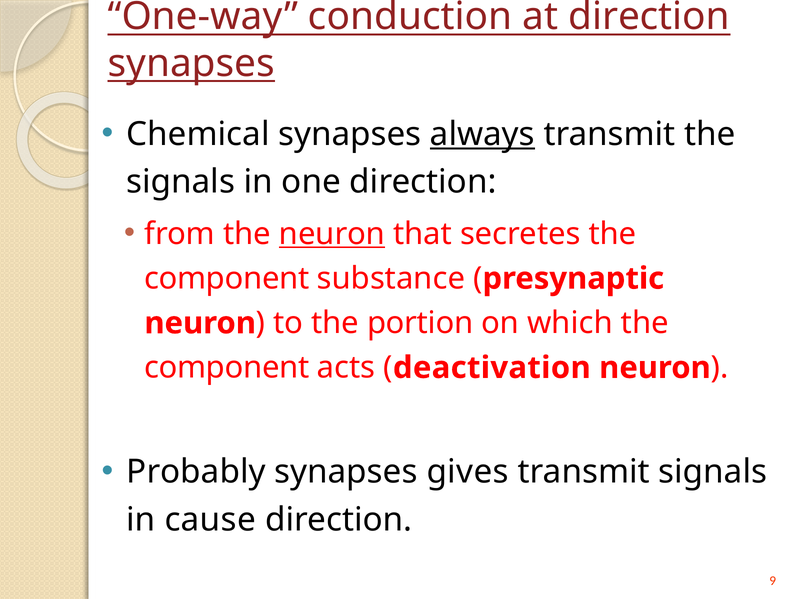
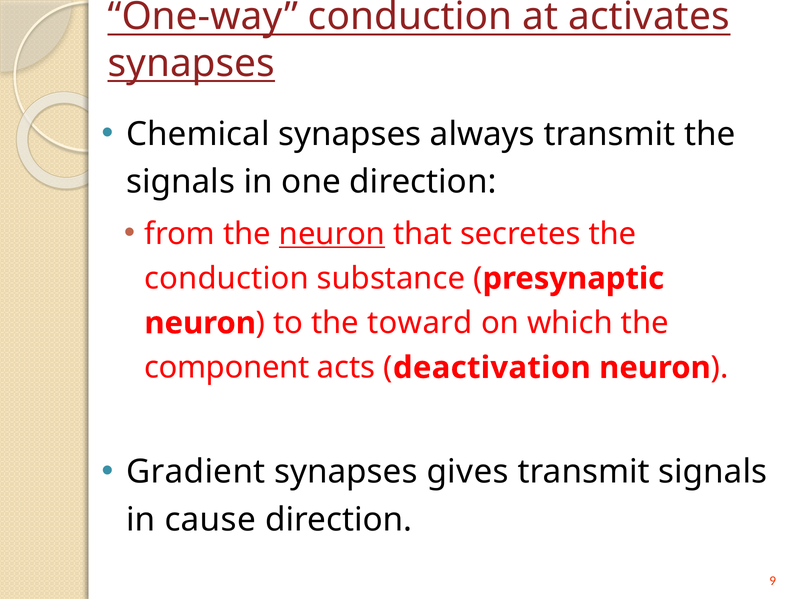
at direction: direction -> activates
always underline: present -> none
component at (227, 279): component -> conduction
portion: portion -> toward
Probably: Probably -> Gradient
